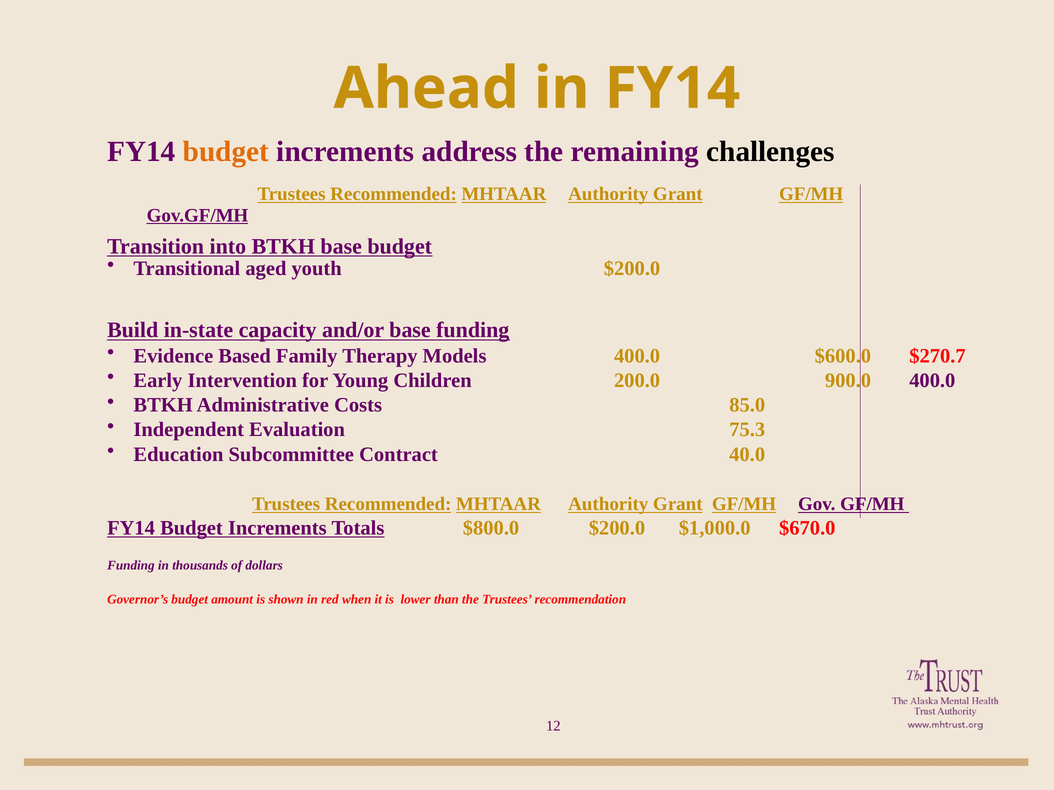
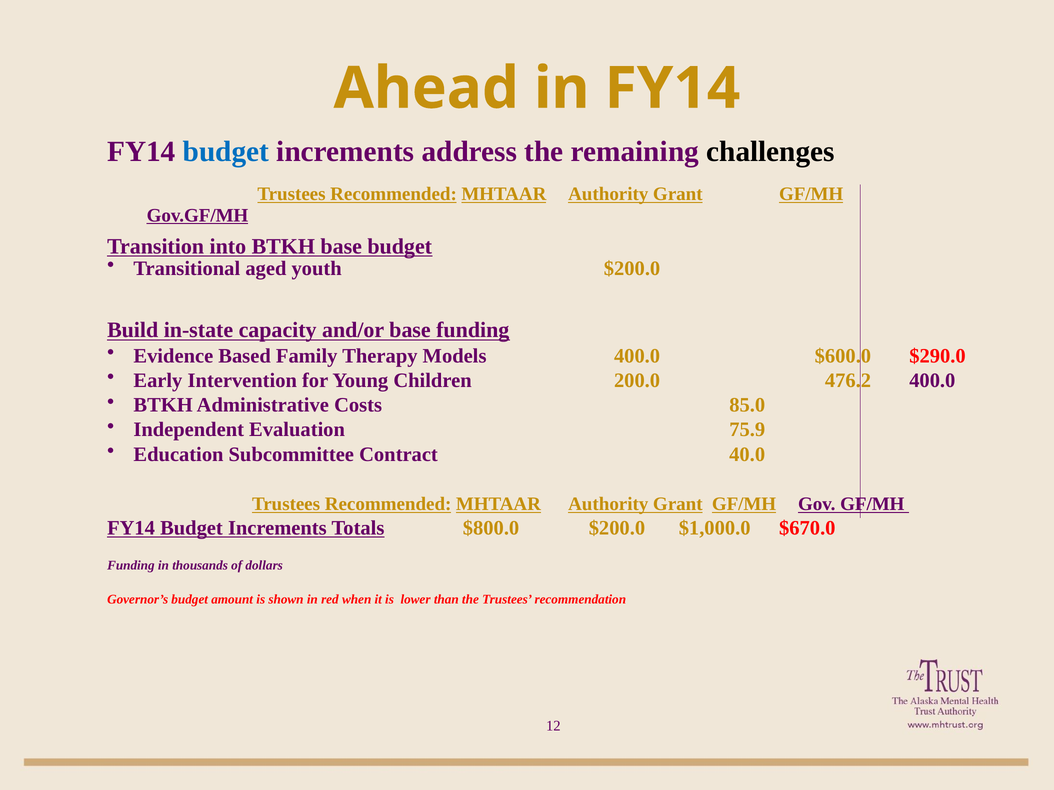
budget at (226, 152) colour: orange -> blue
$270.7: $270.7 -> $290.0
900.0: 900.0 -> 476.2
75.3: 75.3 -> 75.9
